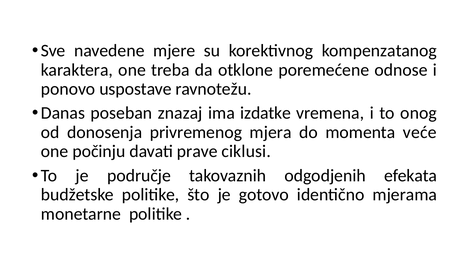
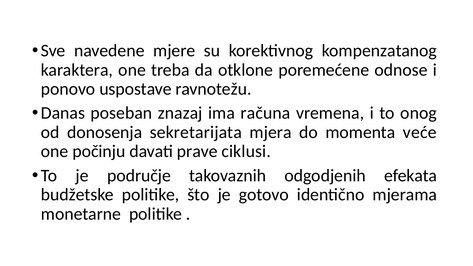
izdatke: izdatke -> računa
privremenog: privremenog -> sekretarijata
